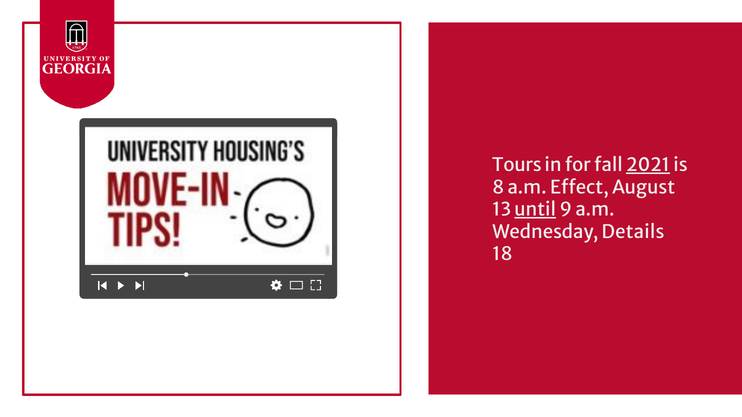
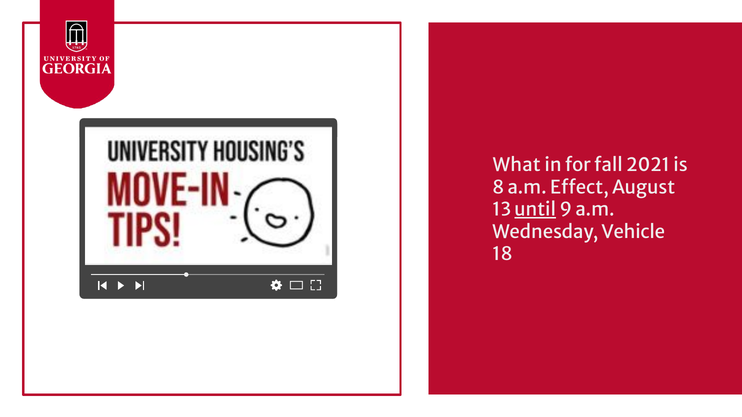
Tours: Tours -> What
2021 underline: present -> none
Details: Details -> Vehicle
